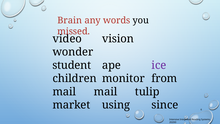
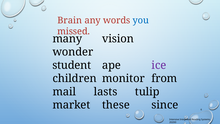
you colour: black -> blue
video: video -> many
mail mail: mail -> lasts
using: using -> these
